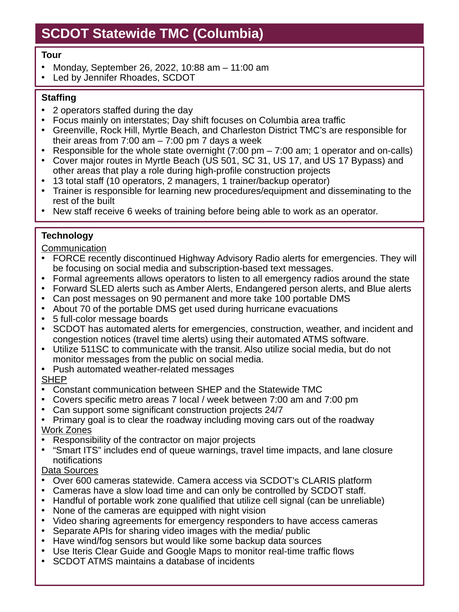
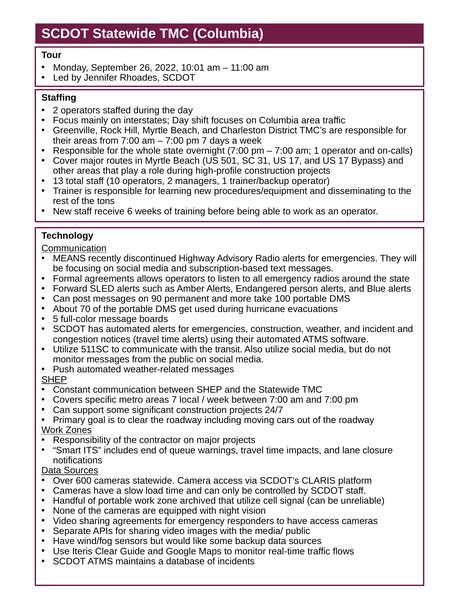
10:88: 10:88 -> 10:01
built: built -> tons
FORCE: FORCE -> MEANS
qualified: qualified -> archived
